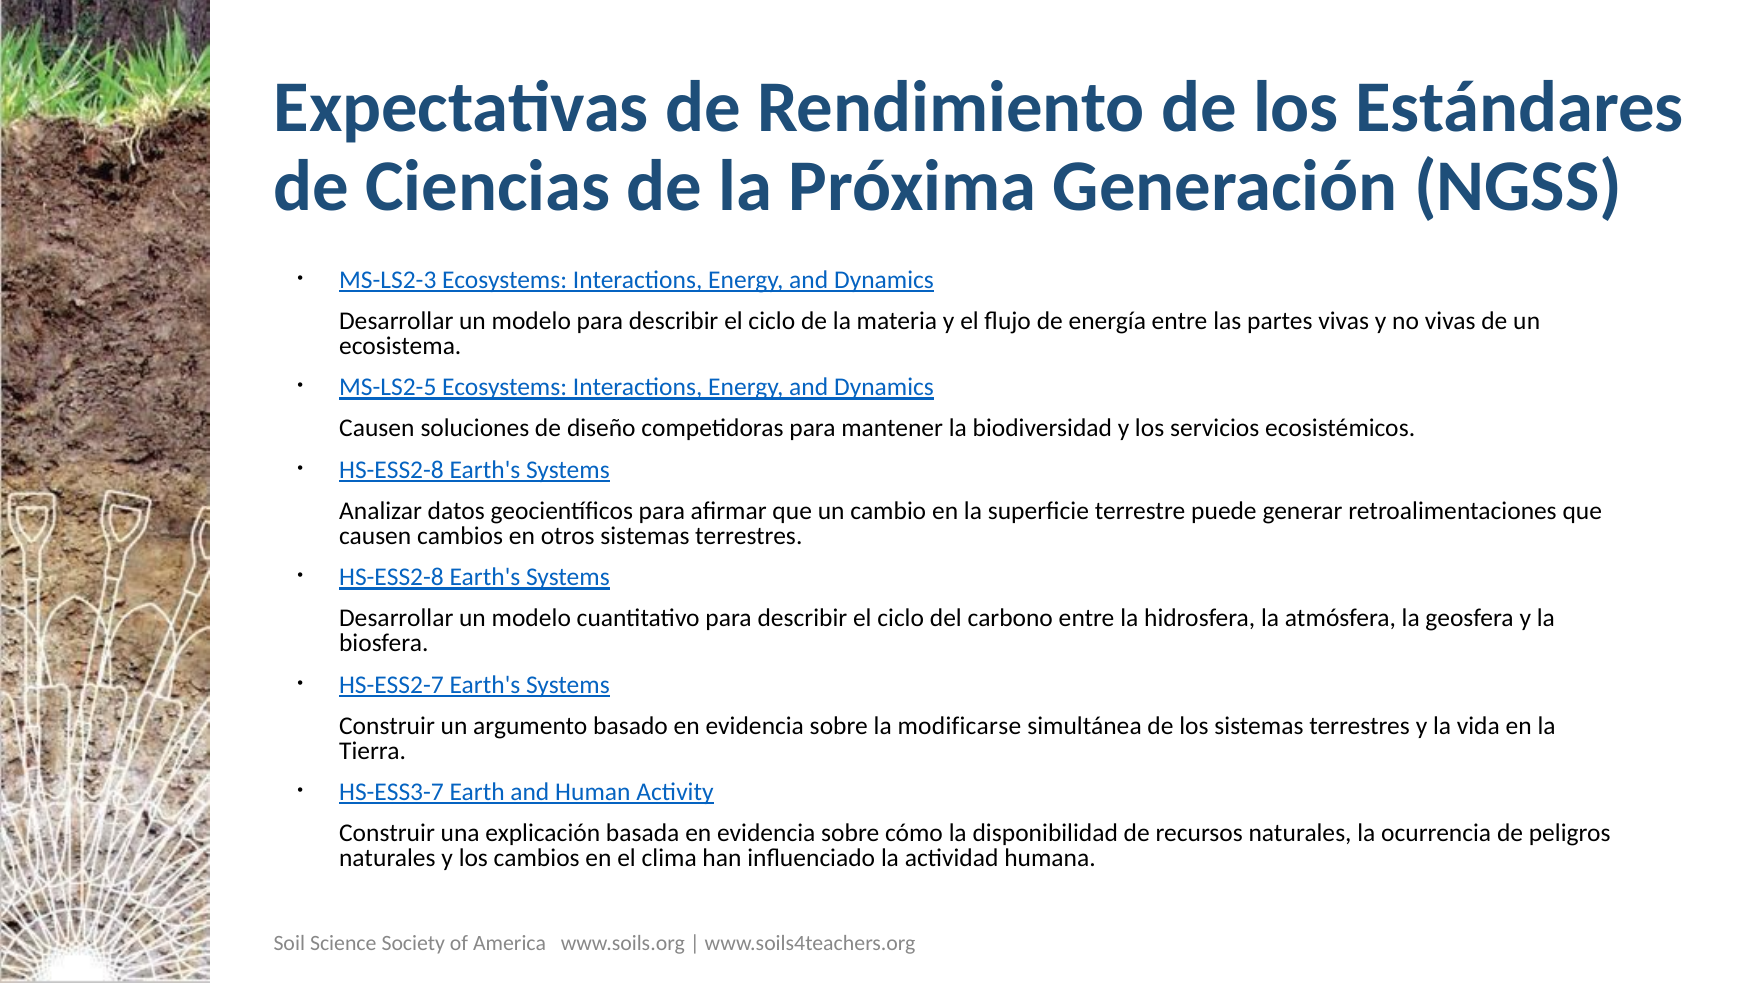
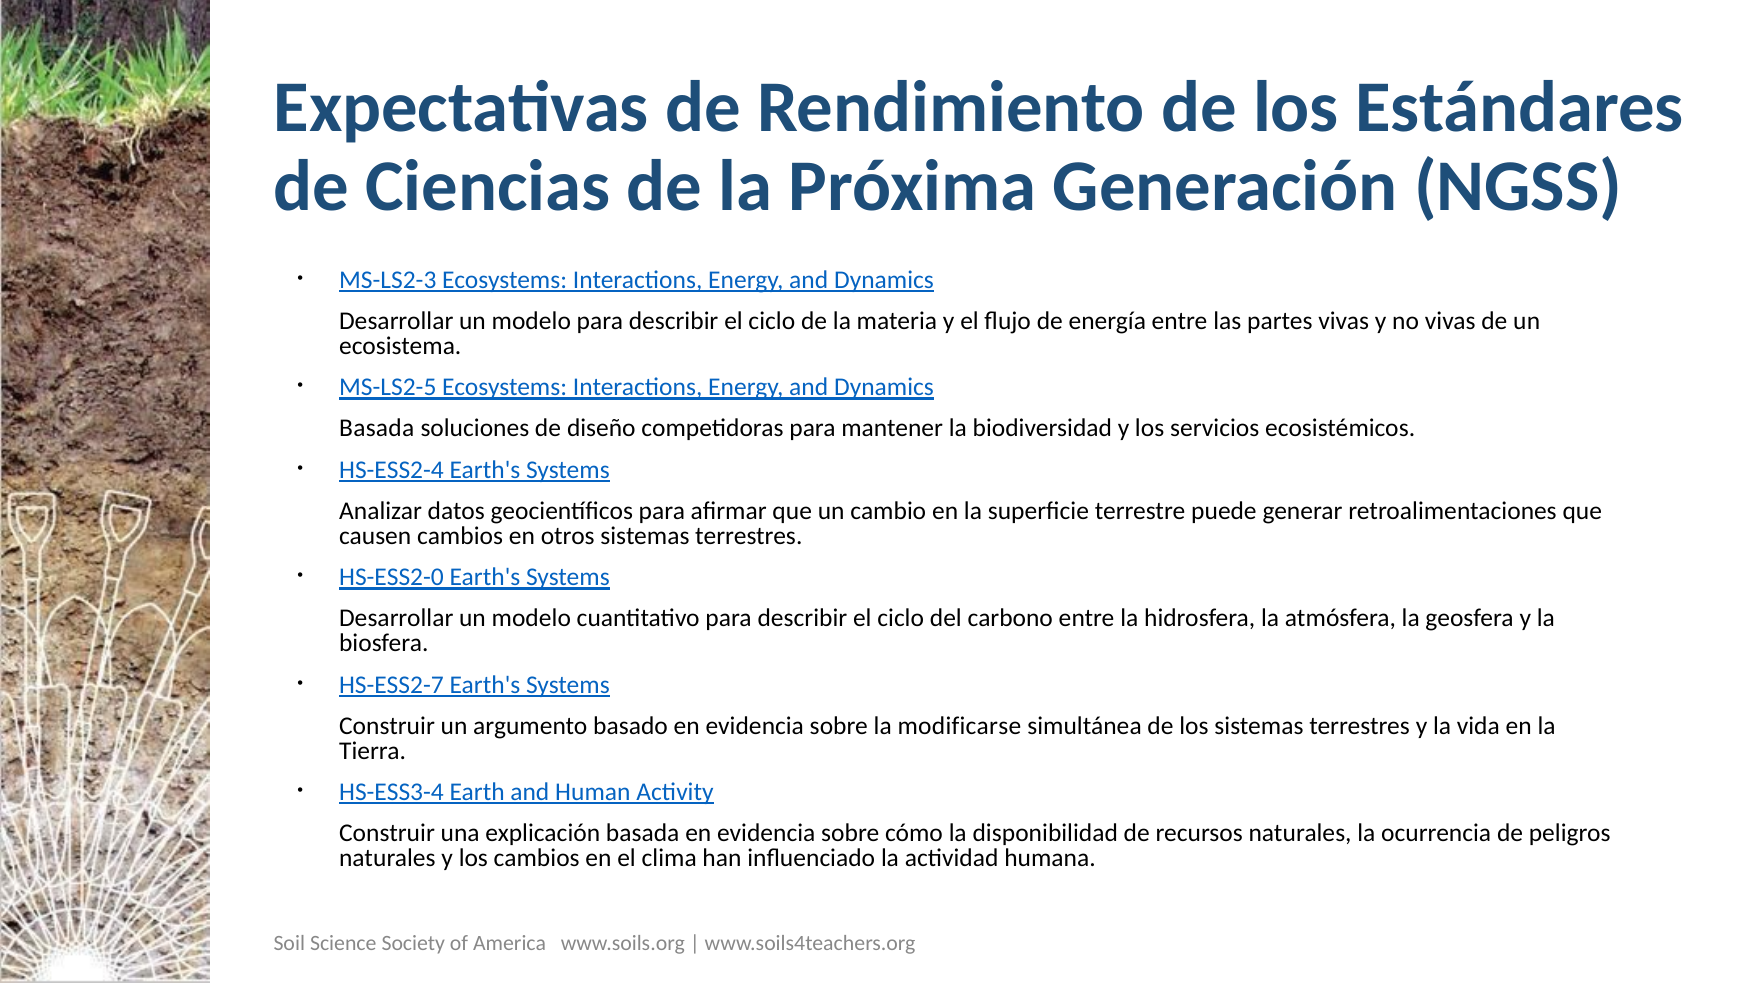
Causen at (377, 428): Causen -> Basada
HS-ESS2-8 at (391, 470): HS-ESS2-8 -> HS-ESS2-4
HS-ESS2-8 at (391, 577): HS-ESS2-8 -> HS-ESS2-0
HS-ESS3-7: HS-ESS3-7 -> HS-ESS3-4
